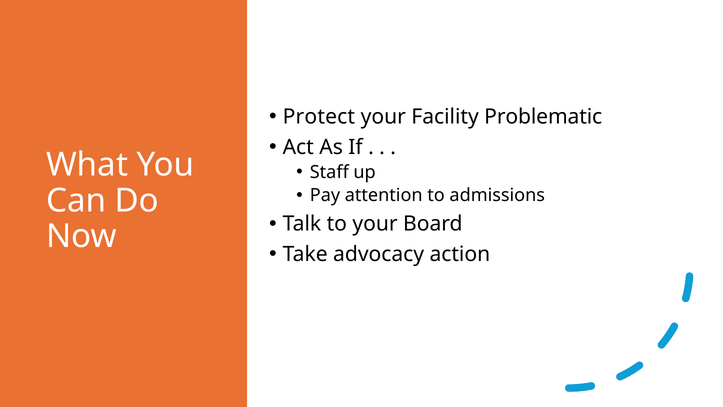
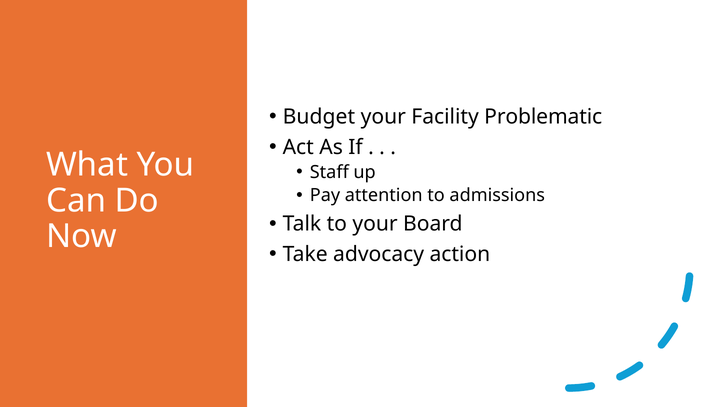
Protect: Protect -> Budget
